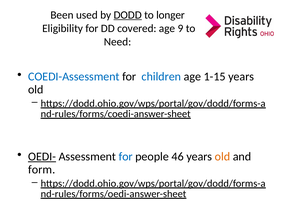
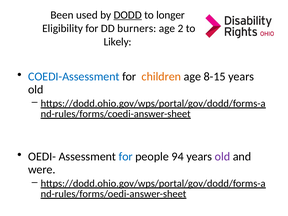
covered: covered -> burners
9: 9 -> 2
Need: Need -> Likely
children colour: blue -> orange
1-15: 1-15 -> 8-15
OEDI- underline: present -> none
46: 46 -> 94
old at (222, 157) colour: orange -> purple
form: form -> were
